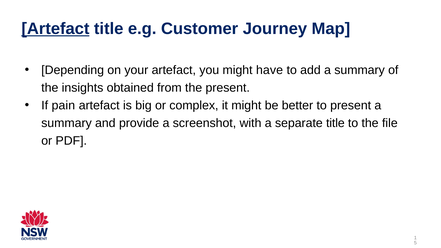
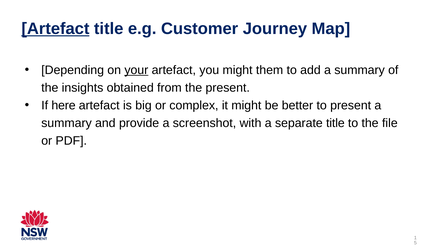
your underline: none -> present
have: have -> them
pain: pain -> here
